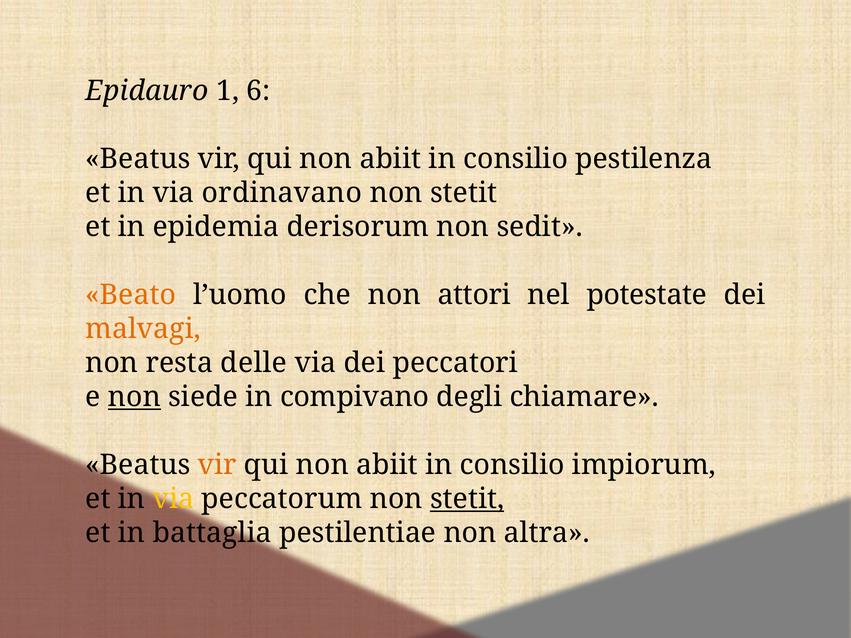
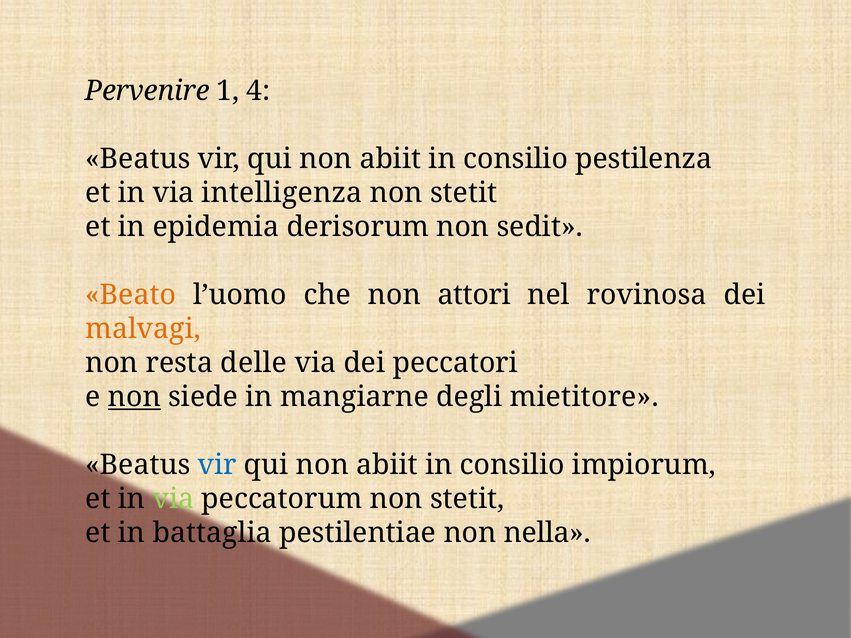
Epidauro: Epidauro -> Pervenire
6: 6 -> 4
ordinavano: ordinavano -> intelligenza
potestate: potestate -> rovinosa
compivano: compivano -> mangiarne
chiamare: chiamare -> mietitore
vir at (217, 465) colour: orange -> blue
via at (173, 499) colour: yellow -> light green
stetit at (467, 499) underline: present -> none
altra: altra -> nella
